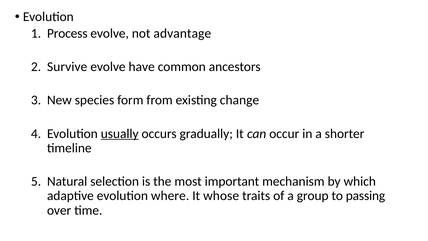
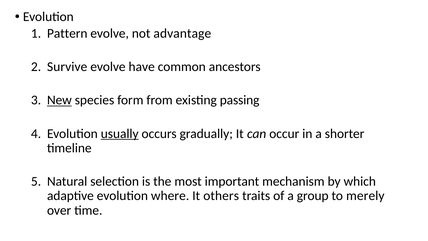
Process: Process -> Pattern
New underline: none -> present
change: change -> passing
whose: whose -> others
passing: passing -> merely
